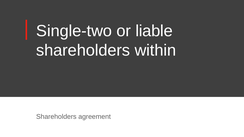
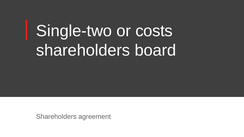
liable: liable -> costs
within: within -> board
